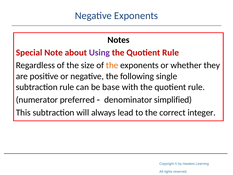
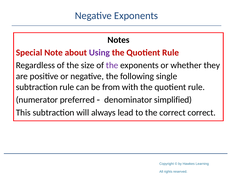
the at (112, 65) colour: orange -> purple
base: base -> from
correct integer: integer -> correct
